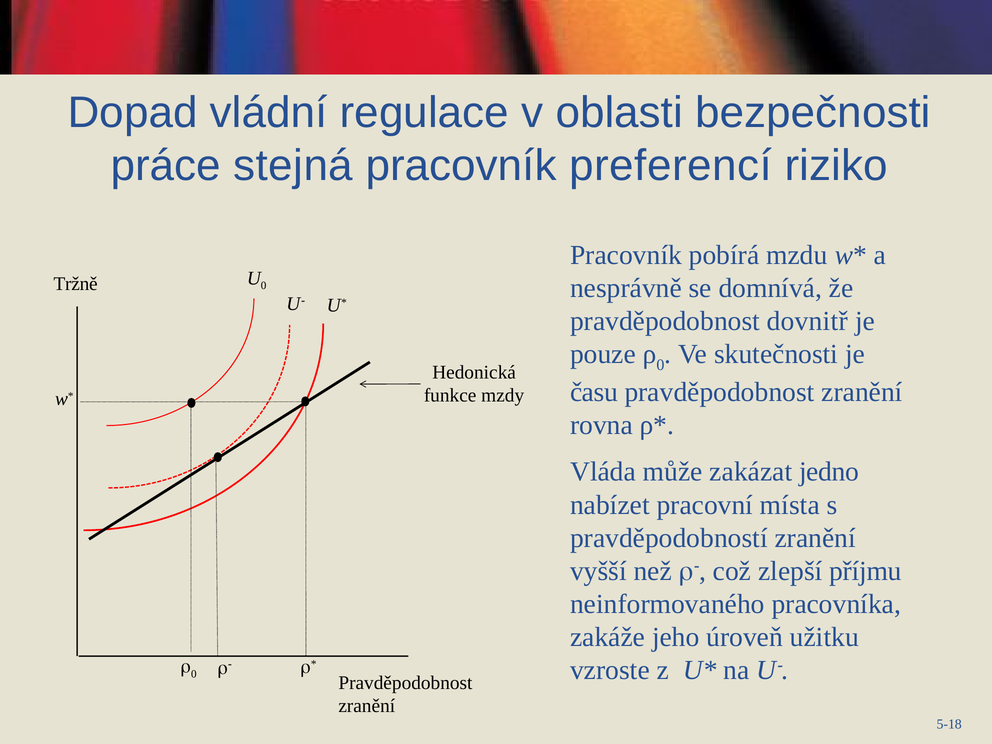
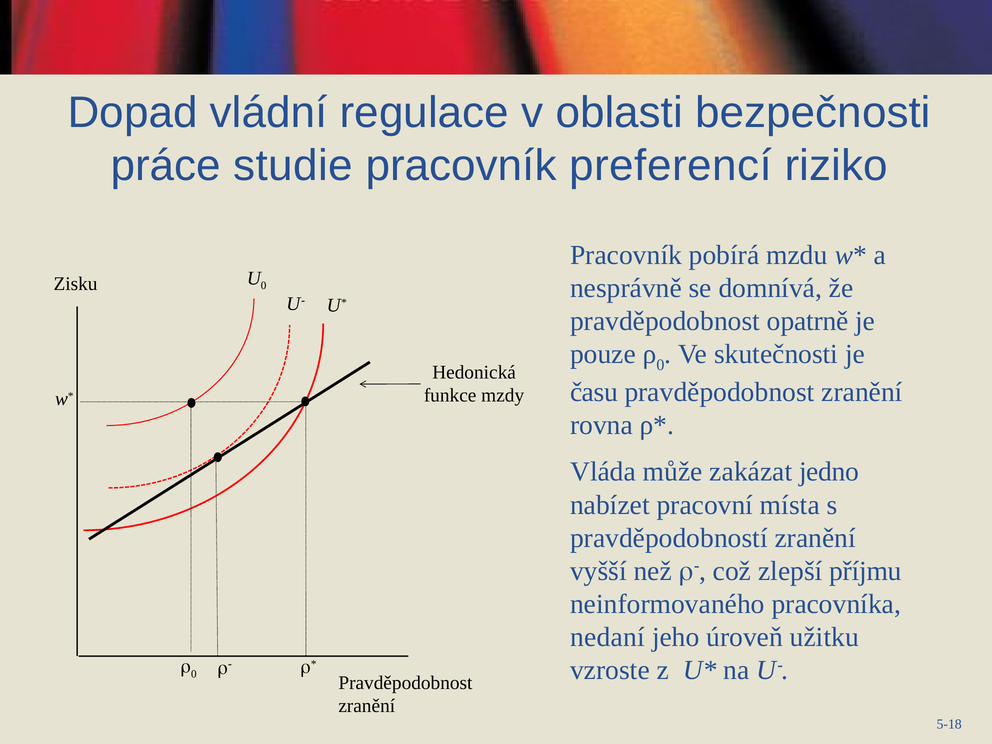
stejná: stejná -> studie
Tržně: Tržně -> Zisku
dovnitř: dovnitř -> opatrně
zakáže: zakáže -> nedaní
